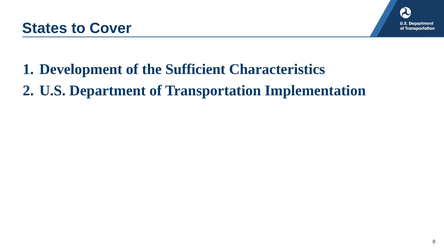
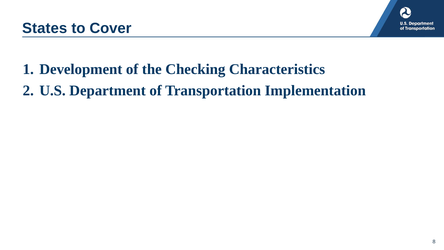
Sufficient: Sufficient -> Checking
